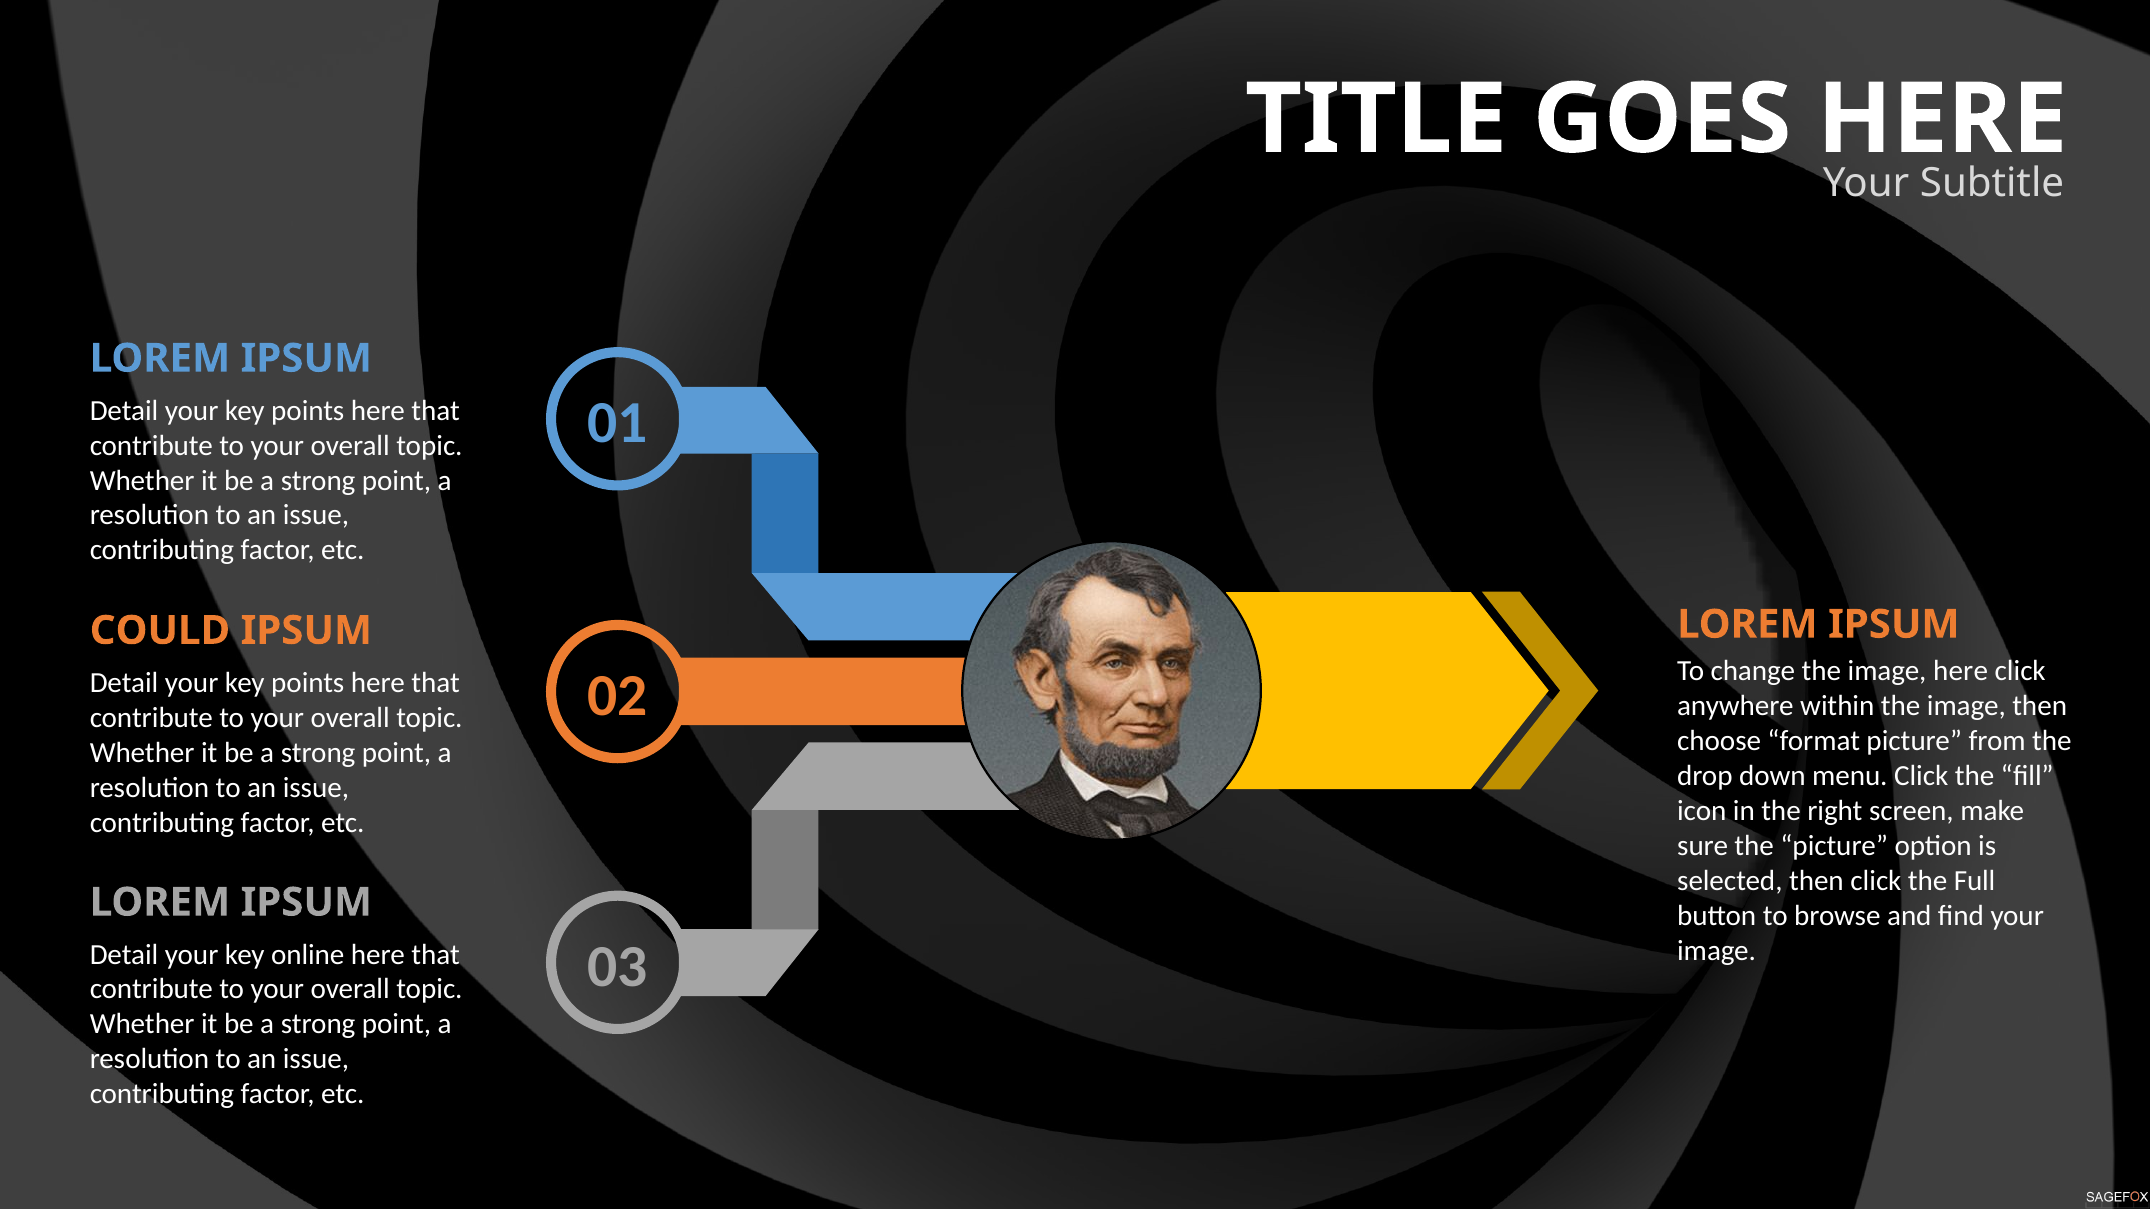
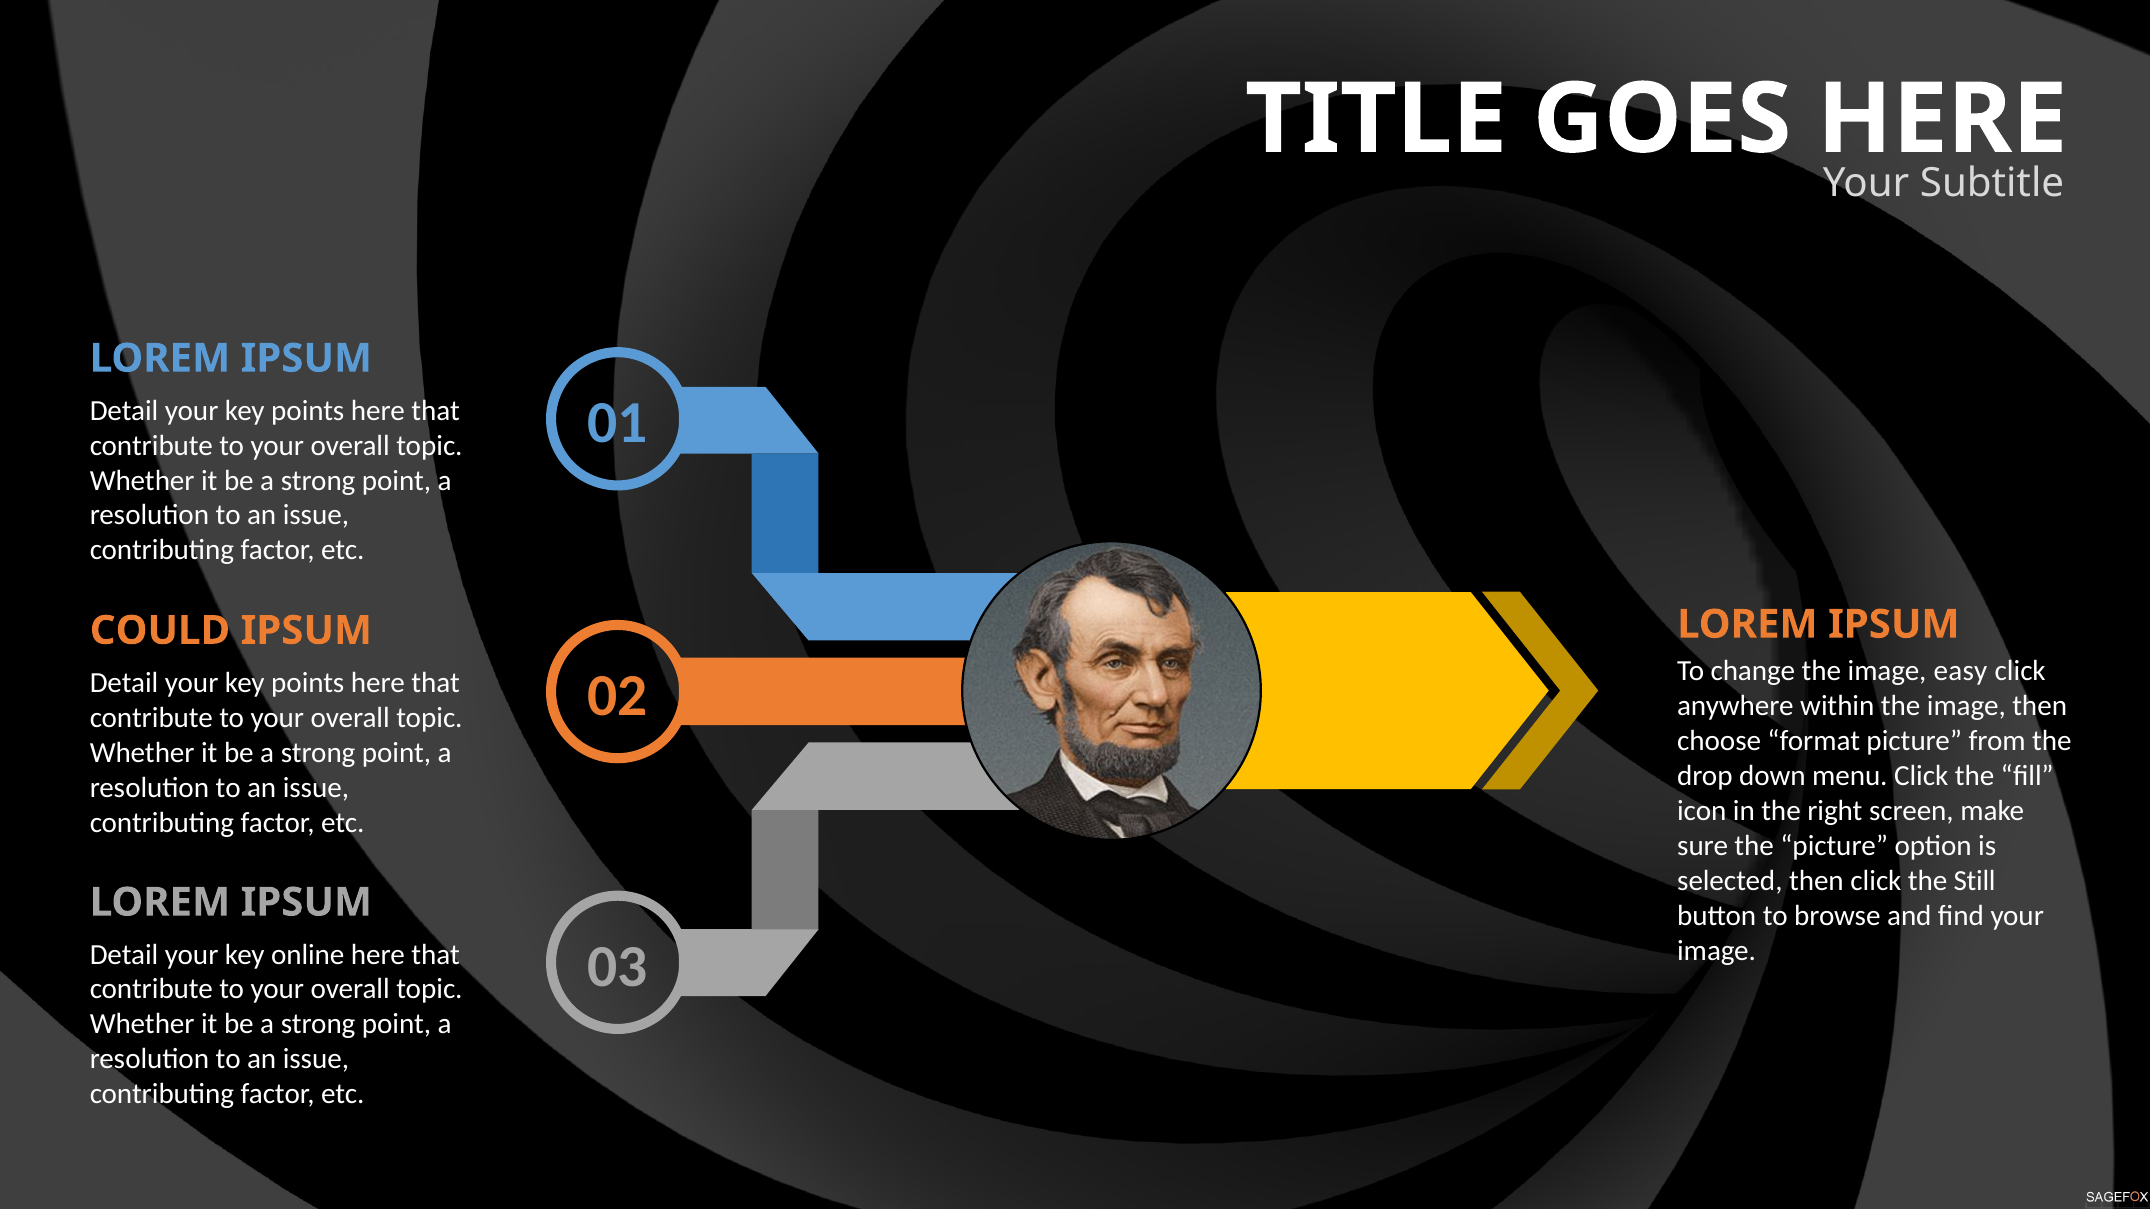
image here: here -> easy
Full: Full -> Still
